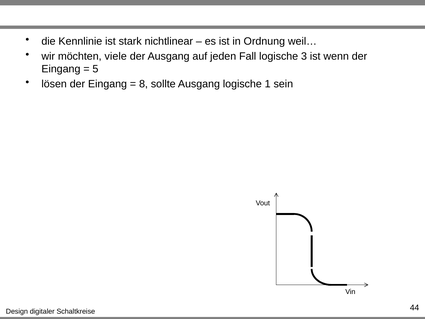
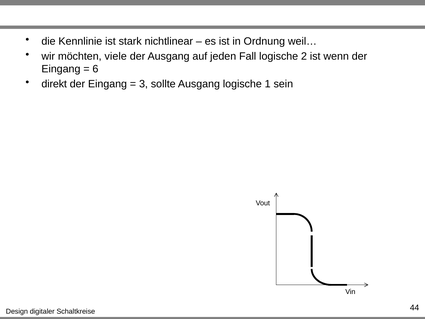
3: 3 -> 2
5: 5 -> 6
lösen: lösen -> direkt
8: 8 -> 3
